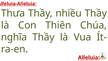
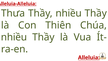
nghĩa at (14, 37): nghĩa -> nhiều
